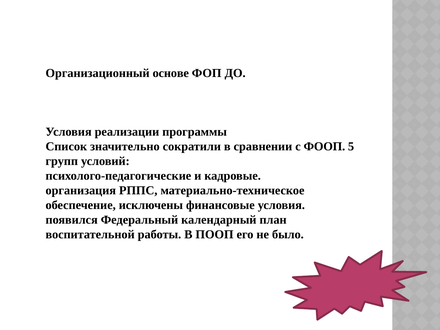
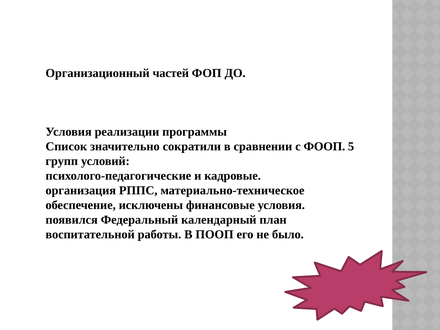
основе: основе -> частей
